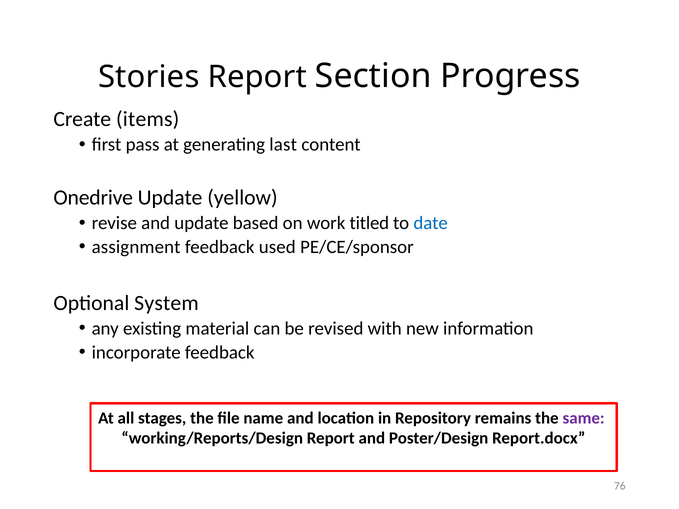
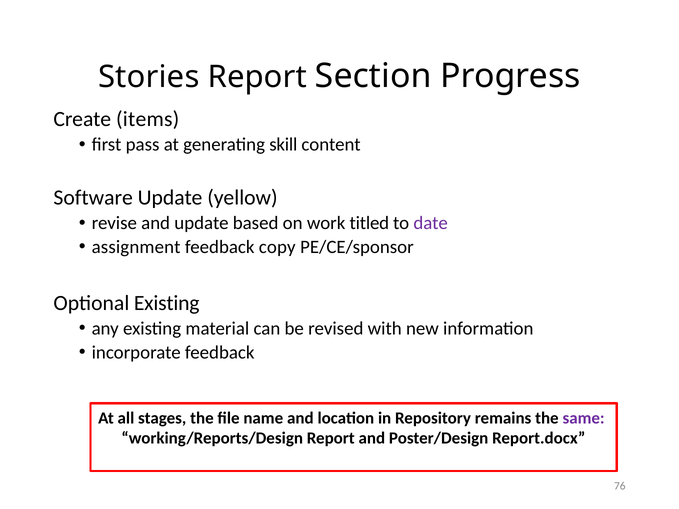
last: last -> skill
Onedrive: Onedrive -> Software
date colour: blue -> purple
used: used -> copy
Optional System: System -> Existing
